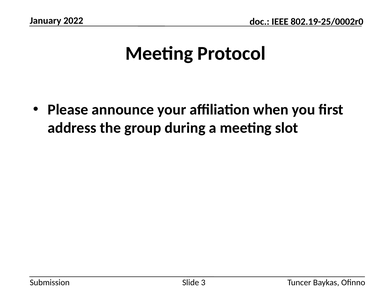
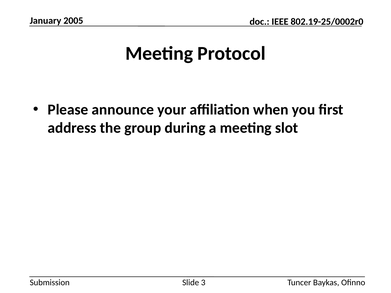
2022: 2022 -> 2005
